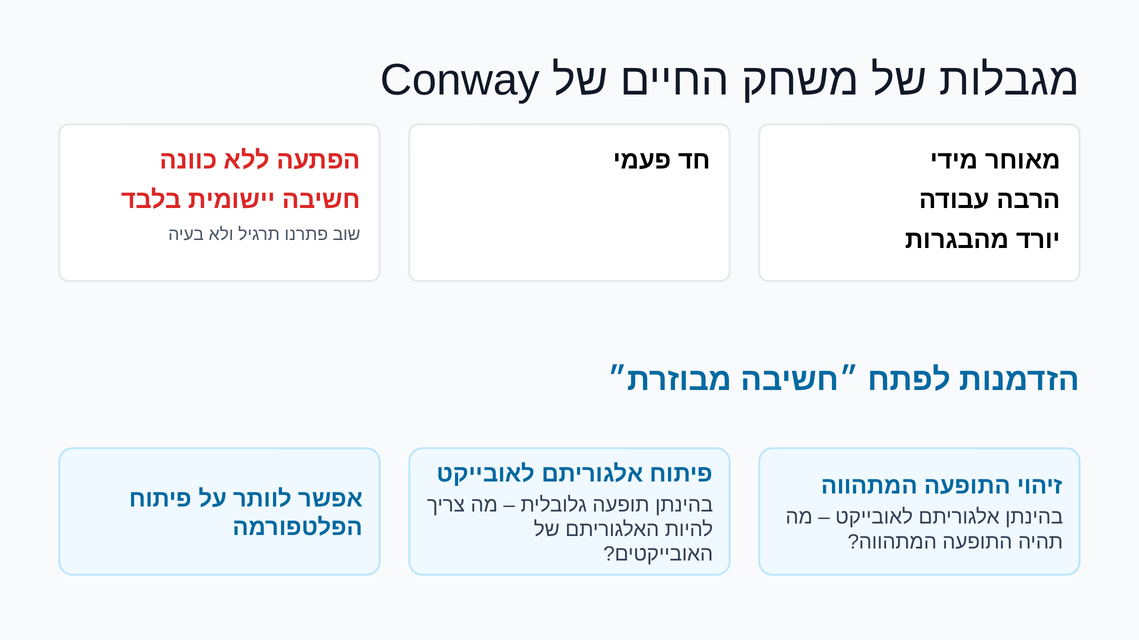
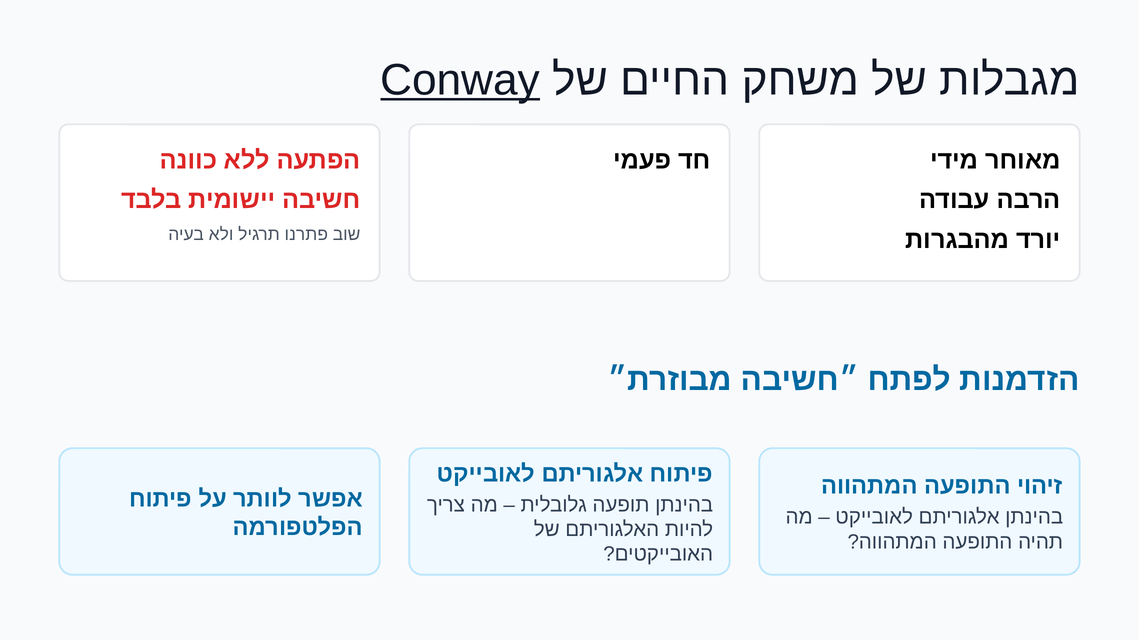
Conway underline: none -> present
